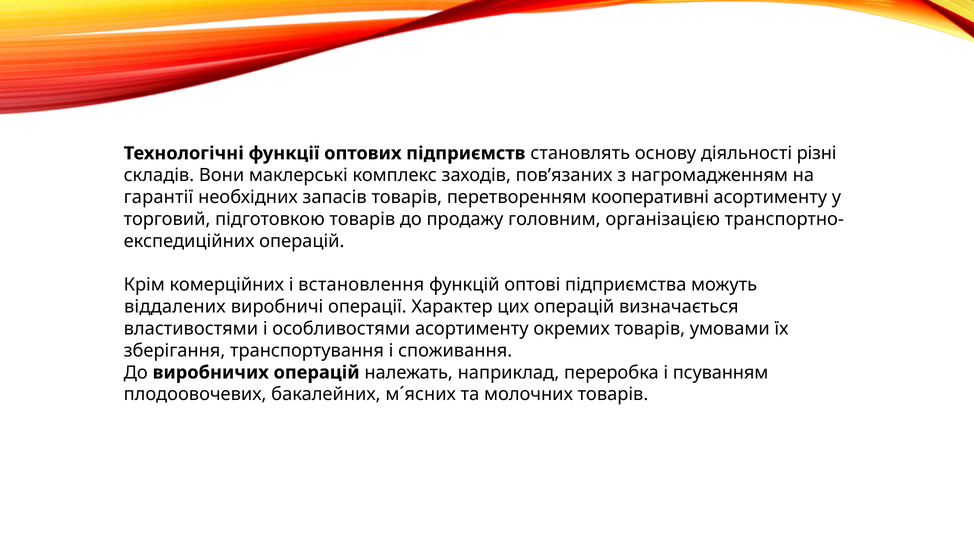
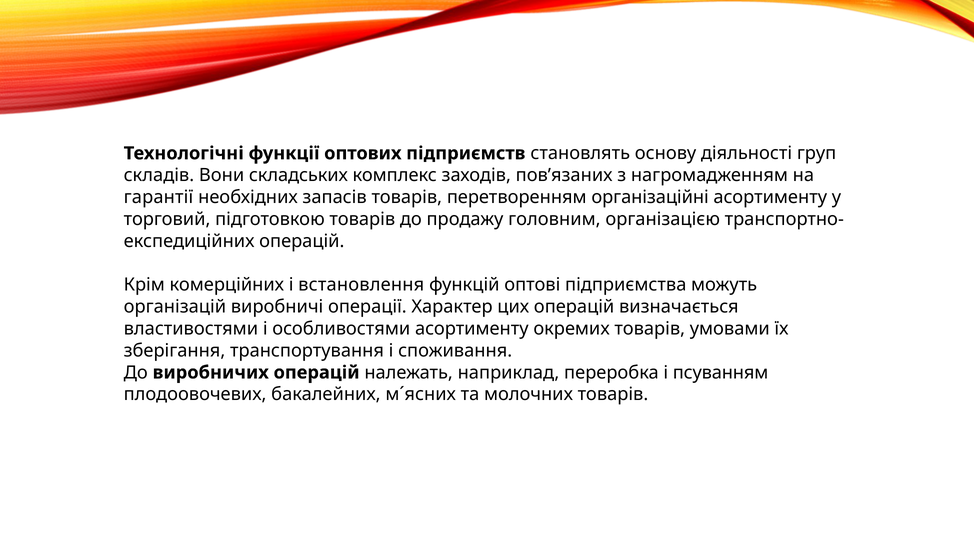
різні: різні -> груп
маклерські: маклерські -> складських
кооперативні: кооперативні -> організаційні
віддалених: віддалених -> організацій
